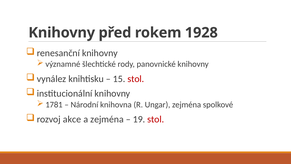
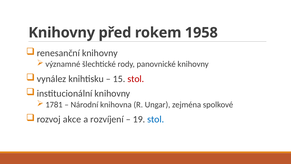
1928: 1928 -> 1958
a zejména: zejména -> rozvíjení
stol at (156, 119) colour: red -> blue
